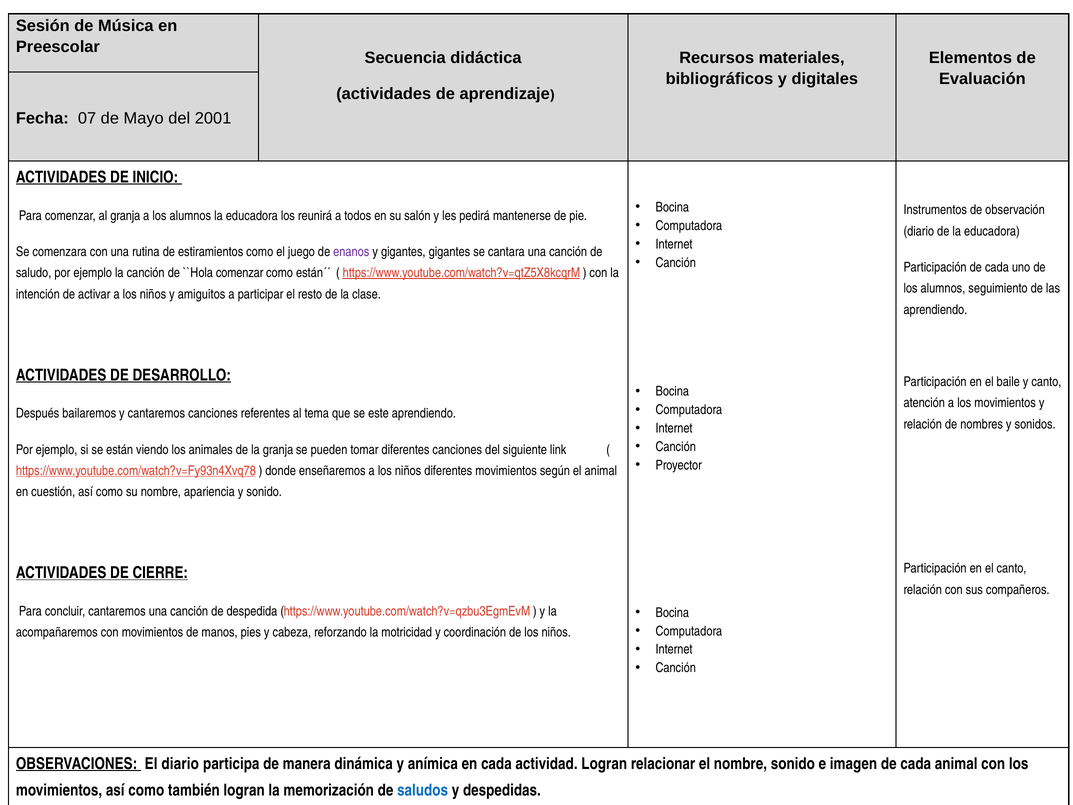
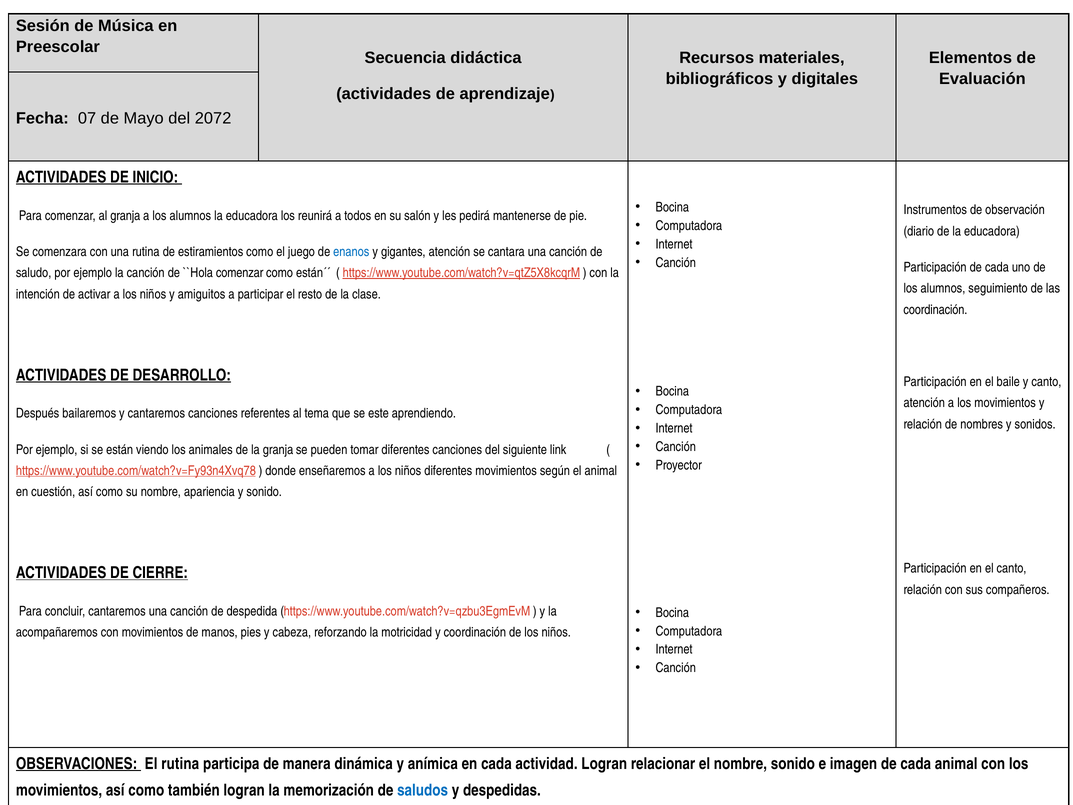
2001: 2001 -> 2072
enanos colour: purple -> blue
gigantes gigantes: gigantes -> atención
aprendiendo at (935, 310): aprendiendo -> coordinación
El diario: diario -> rutina
